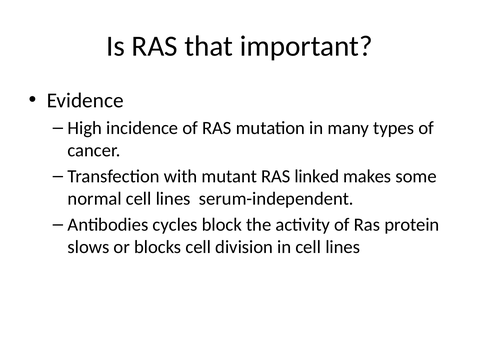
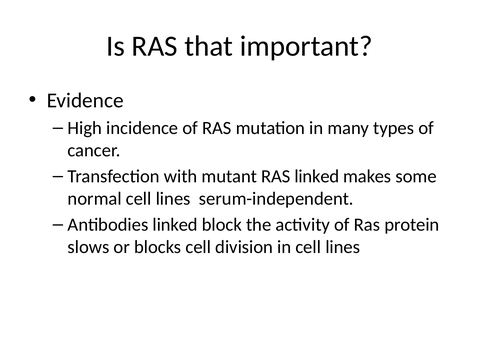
Antibodies cycles: cycles -> linked
